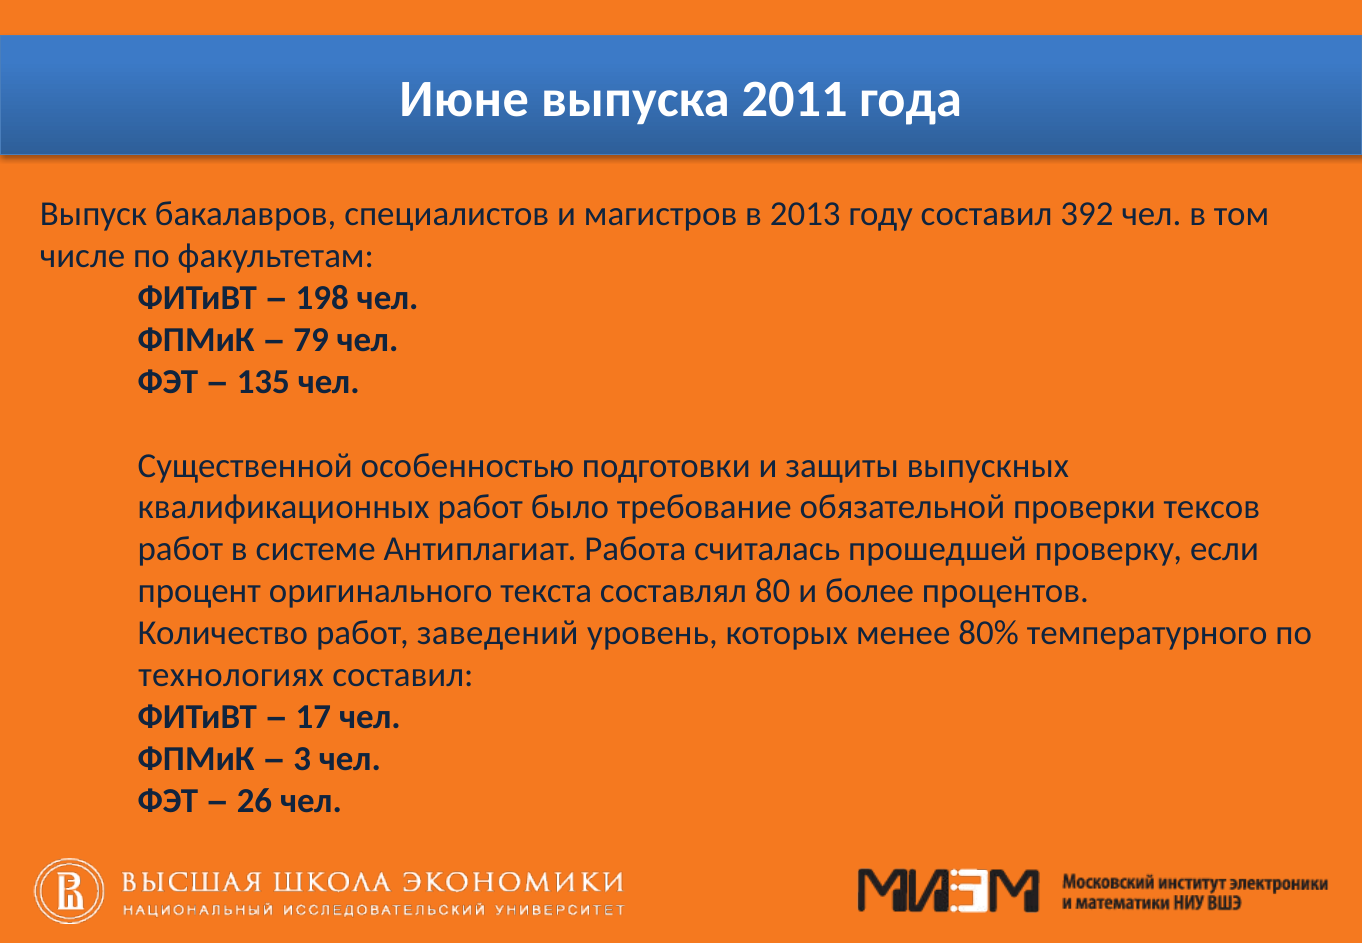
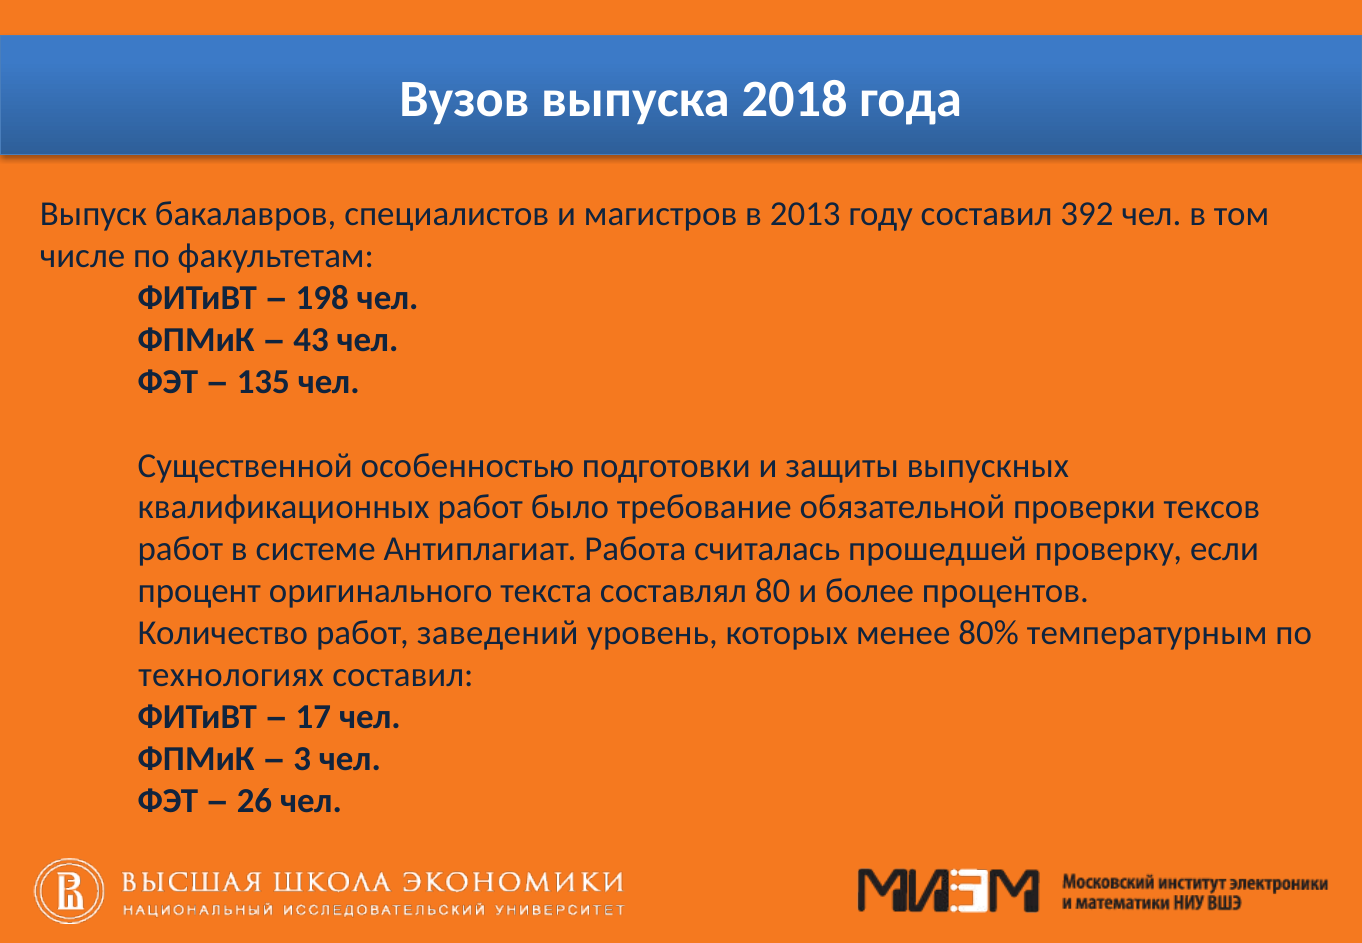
Июне: Июне -> Вузов
2011: 2011 -> 2018
79: 79 -> 43
температурного: температурного -> температурным
